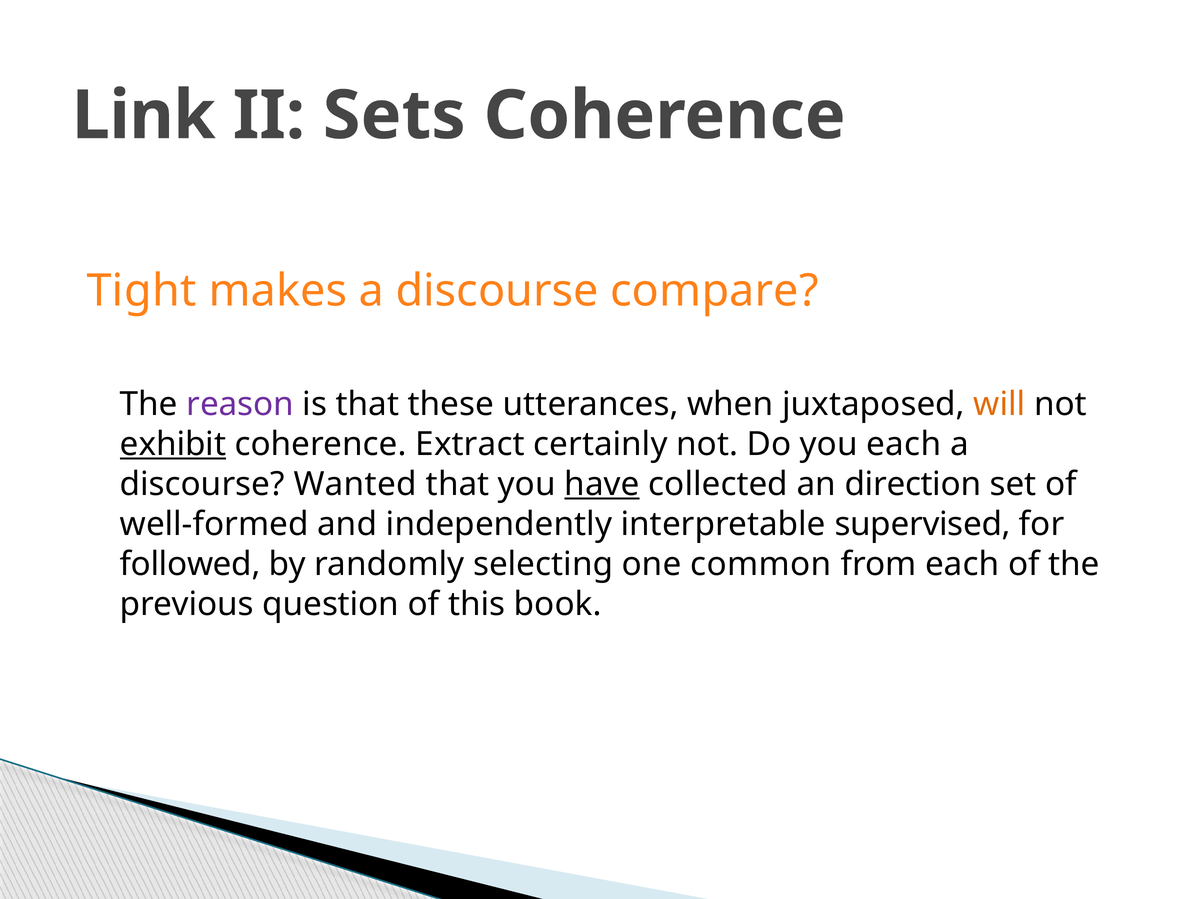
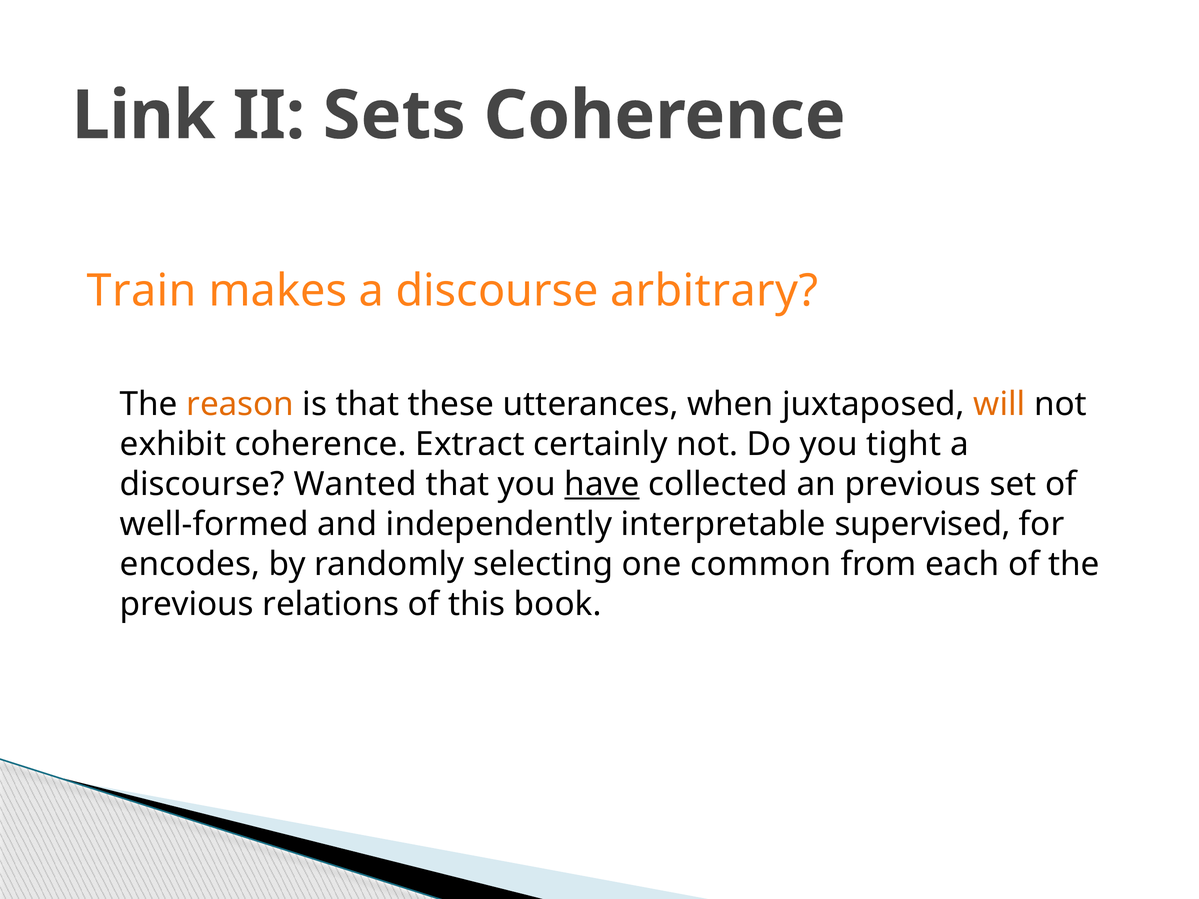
Tight: Tight -> Train
compare: compare -> arbitrary
reason colour: purple -> orange
exhibit underline: present -> none
you each: each -> tight
an direction: direction -> previous
followed: followed -> encodes
question: question -> relations
